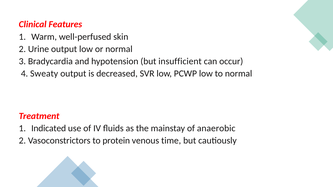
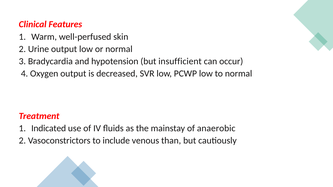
Sweaty: Sweaty -> Oxygen
protein: protein -> include
time: time -> than
